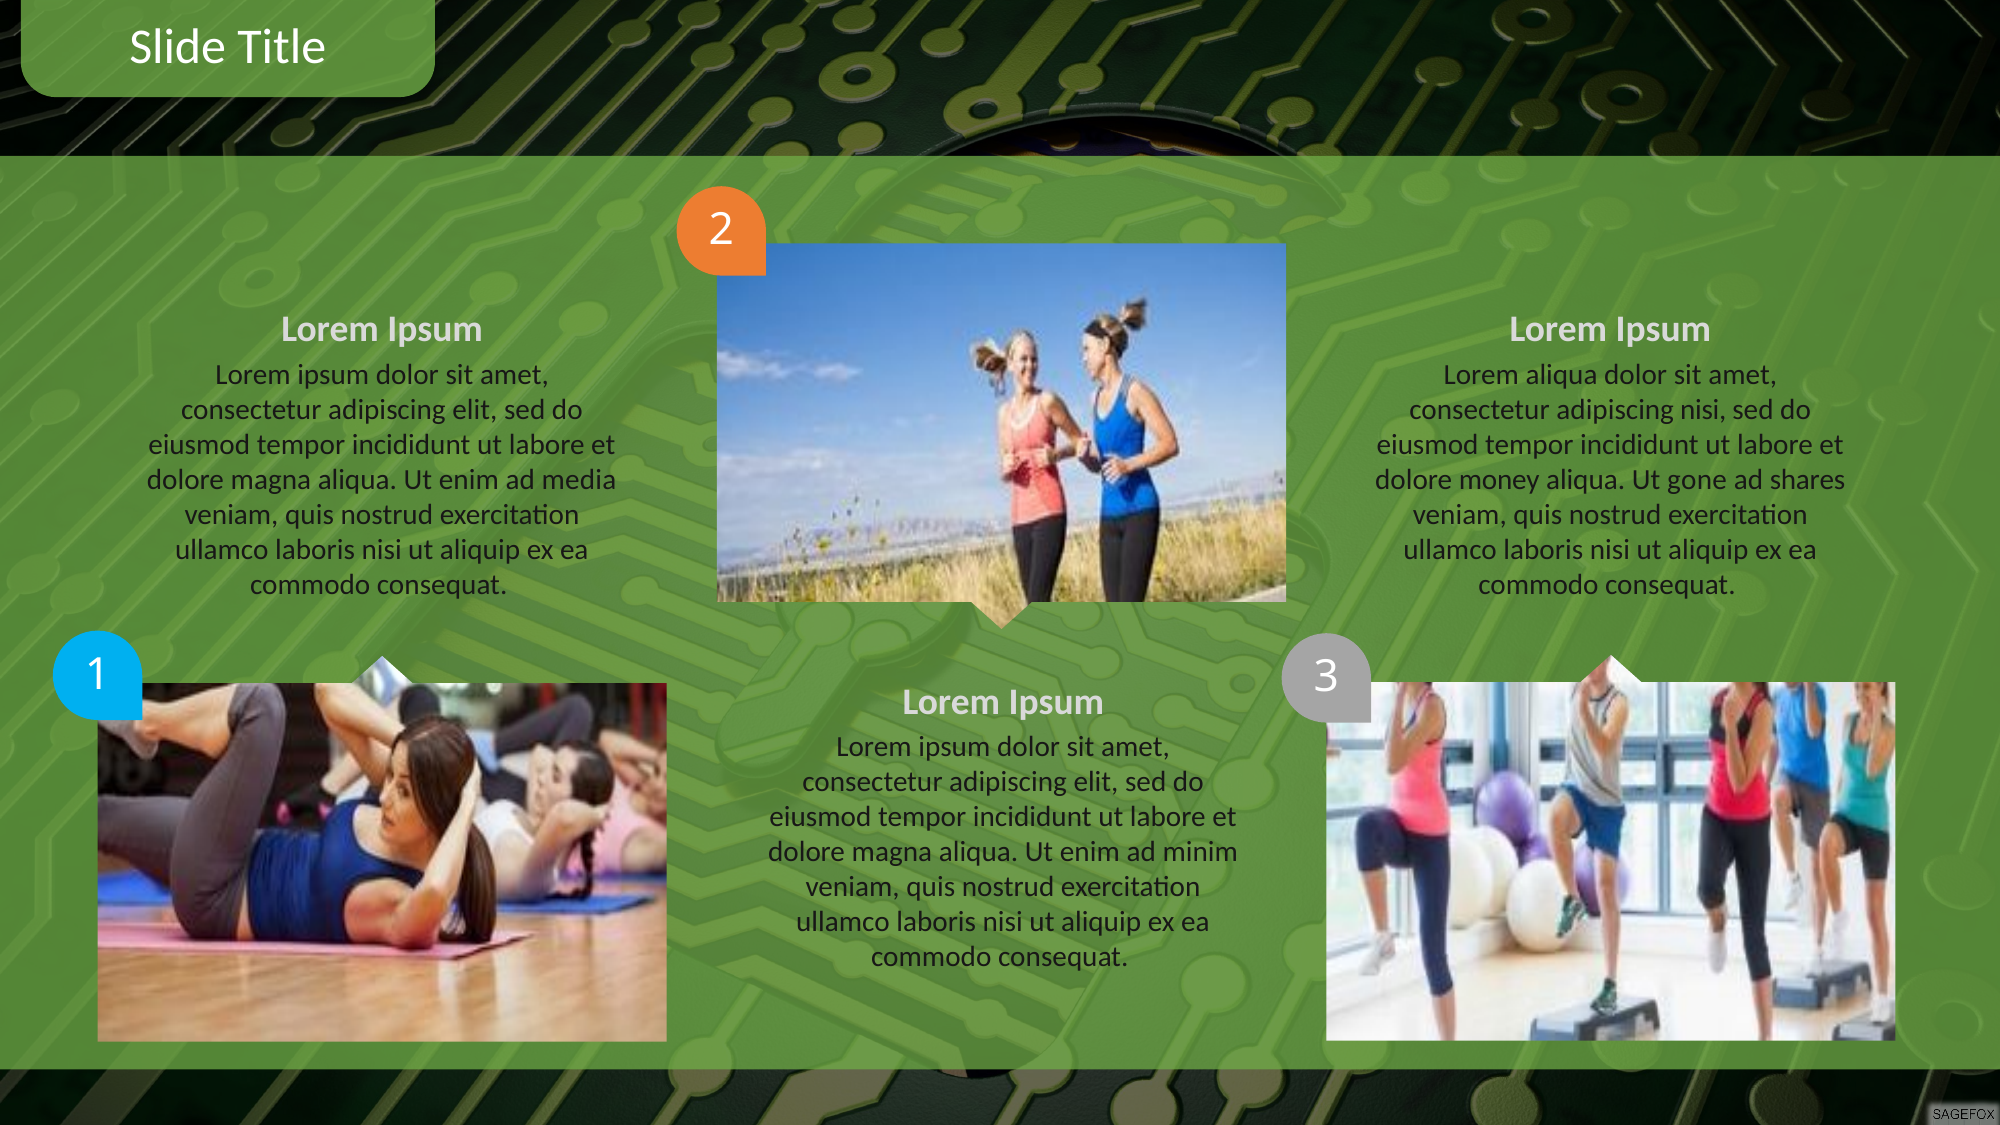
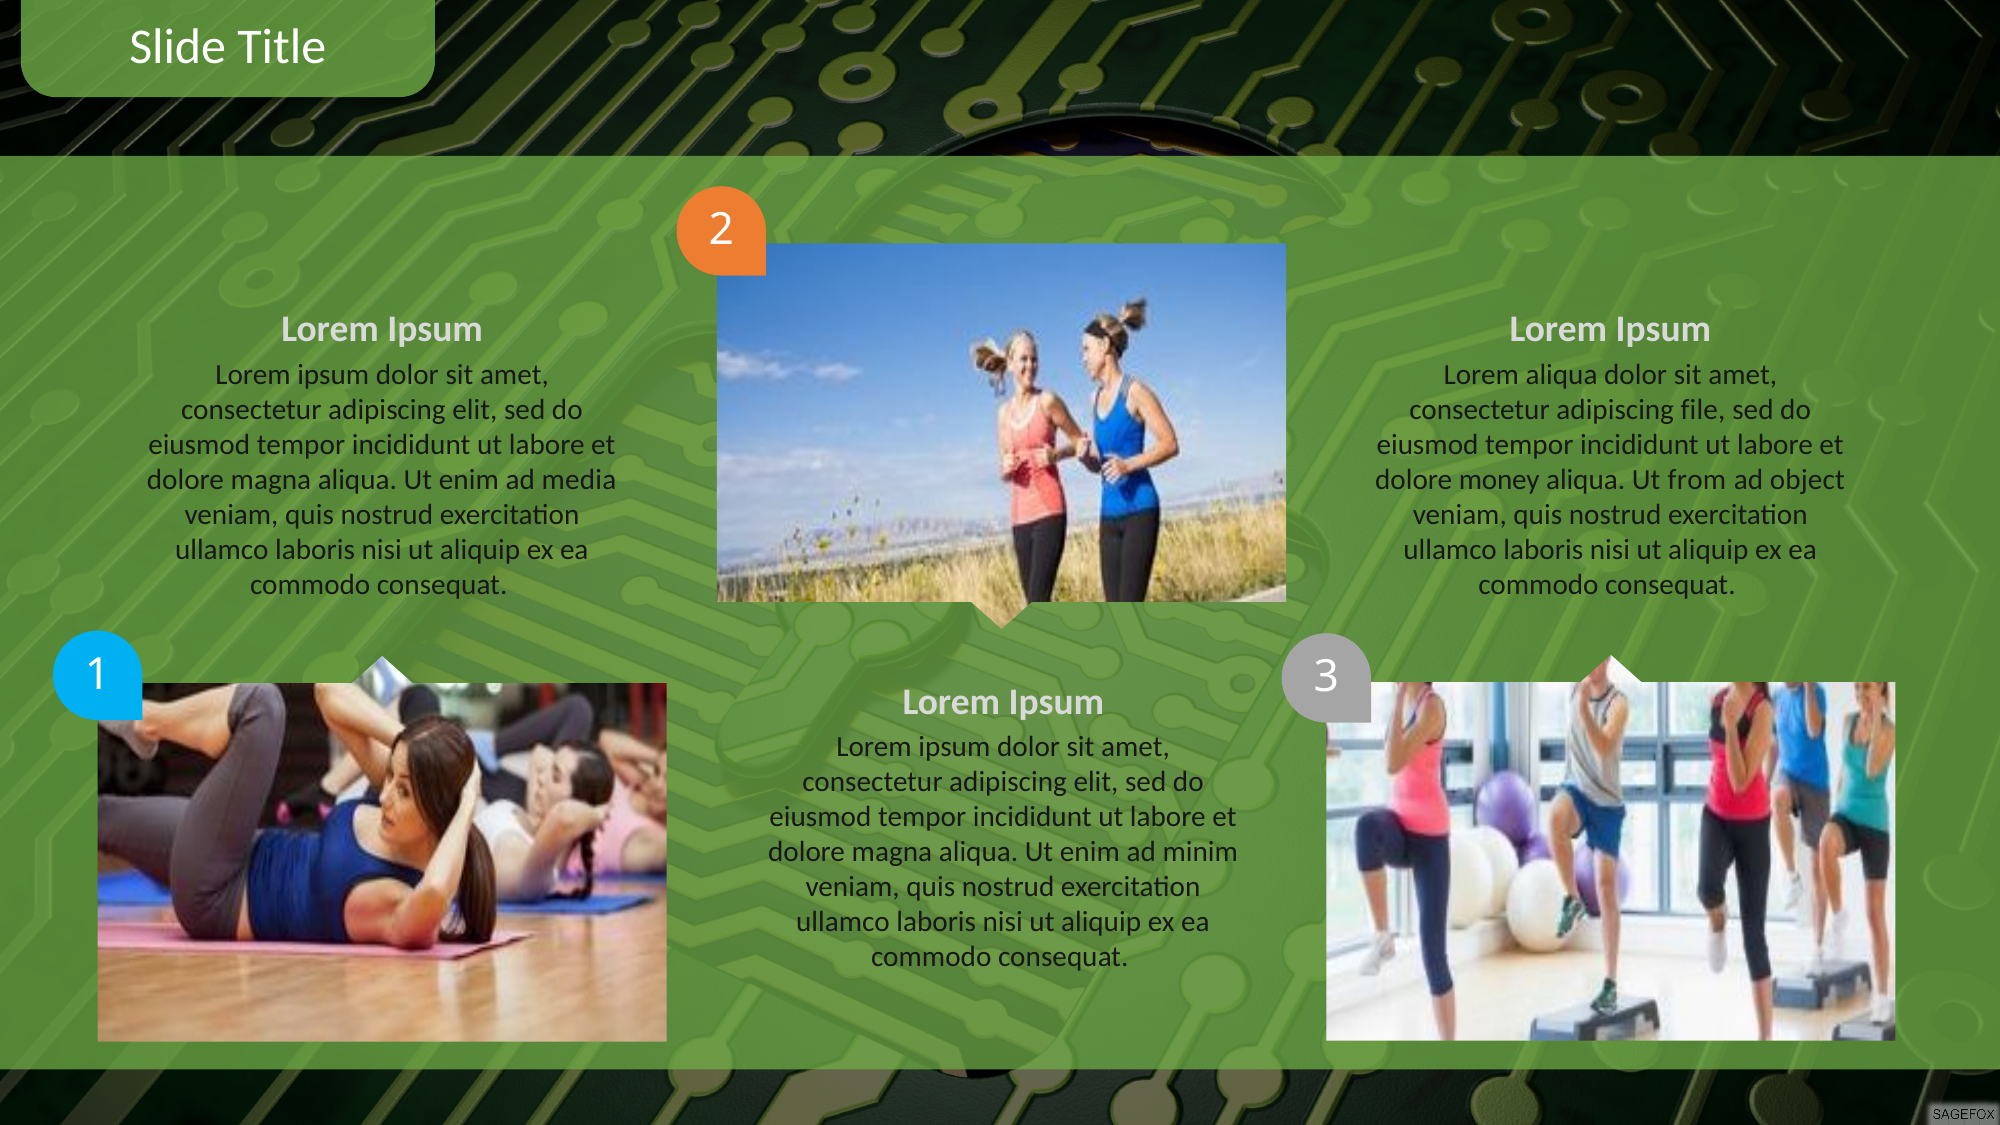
adipiscing nisi: nisi -> file
gone: gone -> from
shares: shares -> object
